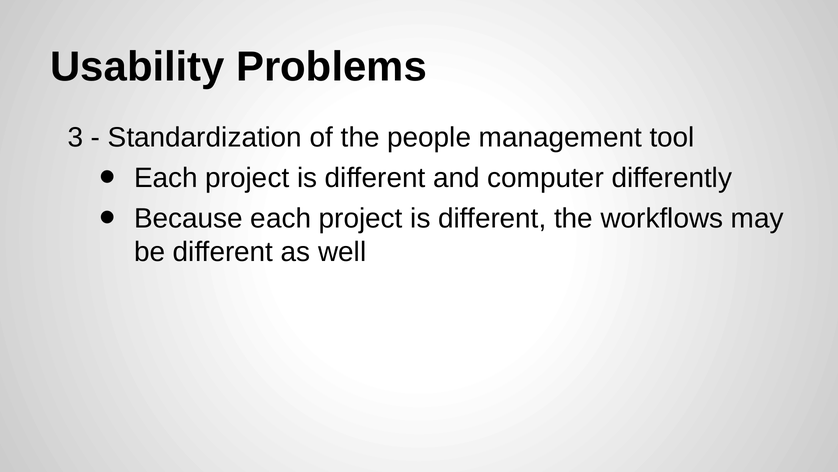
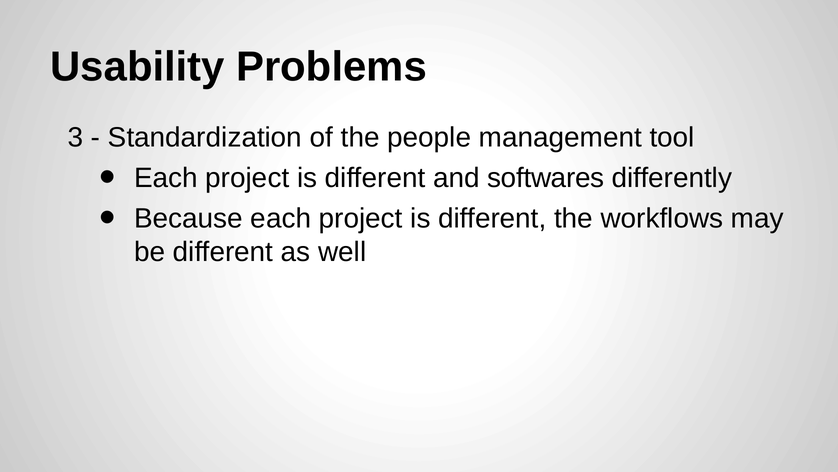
computer: computer -> softwares
